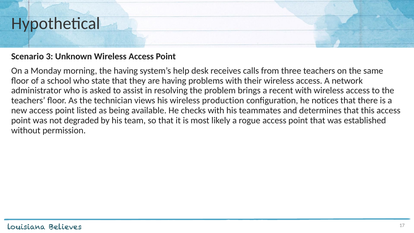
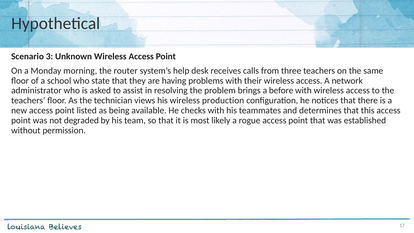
the having: having -> router
recent: recent -> before
